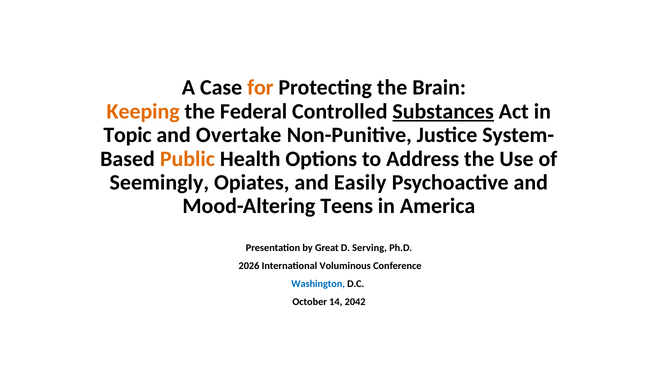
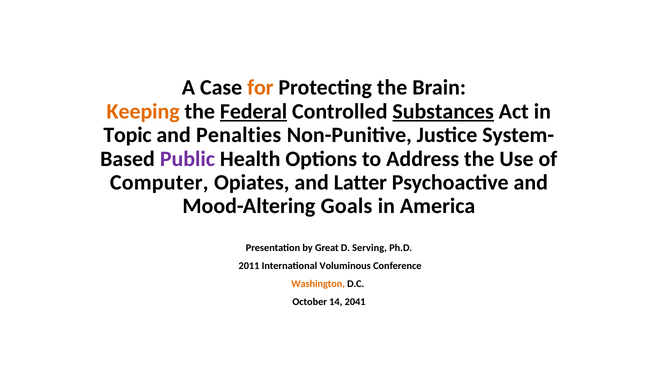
Federal underline: none -> present
Overtake: Overtake -> Penalties
Public colour: orange -> purple
Seemingly: Seemingly -> Computer
Easily: Easily -> Latter
Teens: Teens -> Goals
2026: 2026 -> 2011
Washington colour: blue -> orange
2042: 2042 -> 2041
